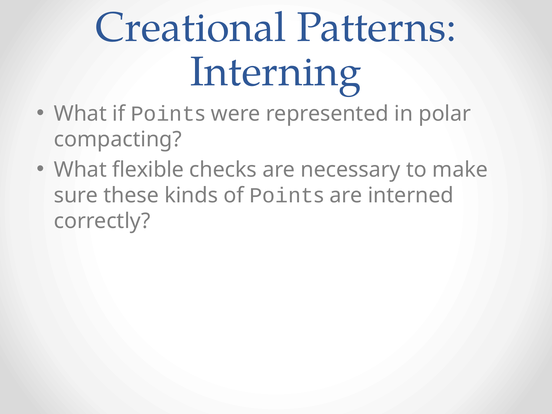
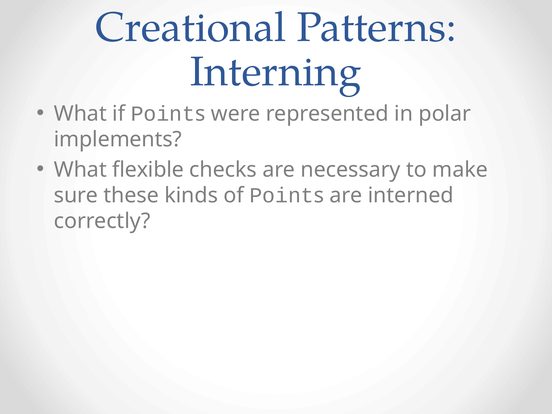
compacting: compacting -> implements
